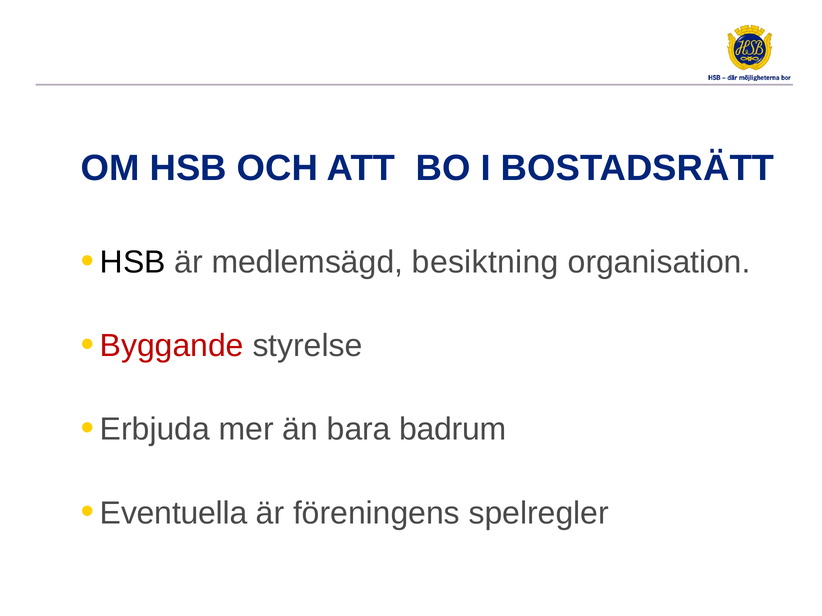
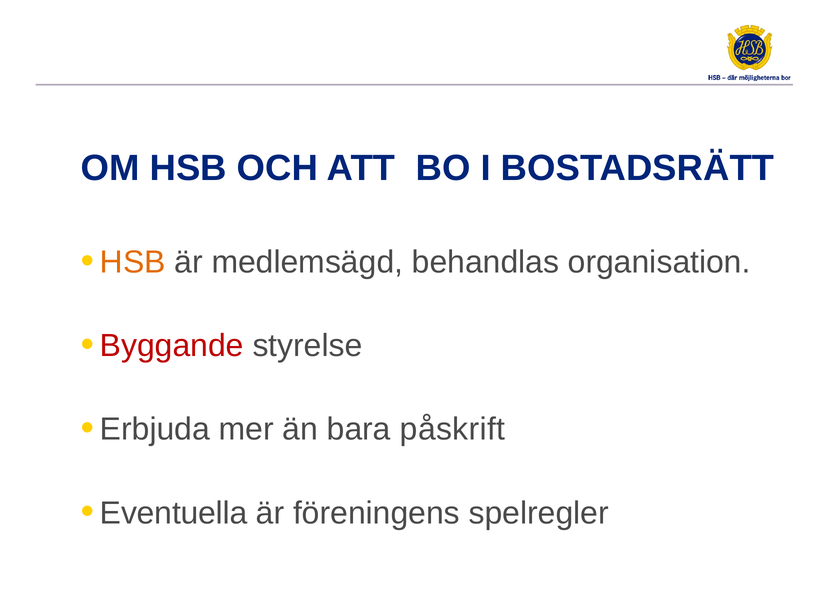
HSB at (133, 263) colour: black -> orange
besiktning: besiktning -> behandlas
badrum: badrum -> påskrift
